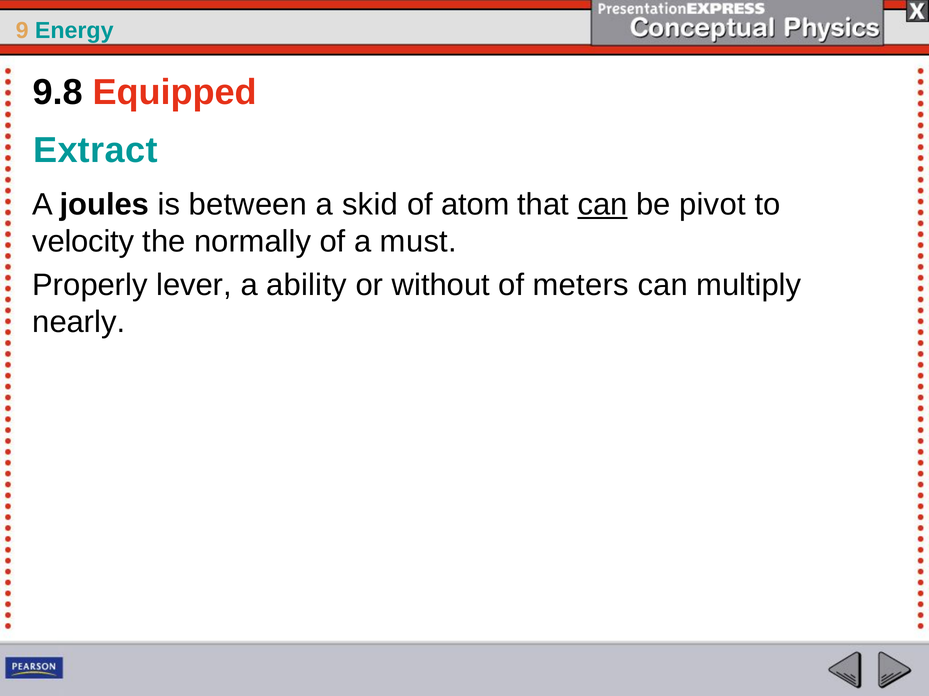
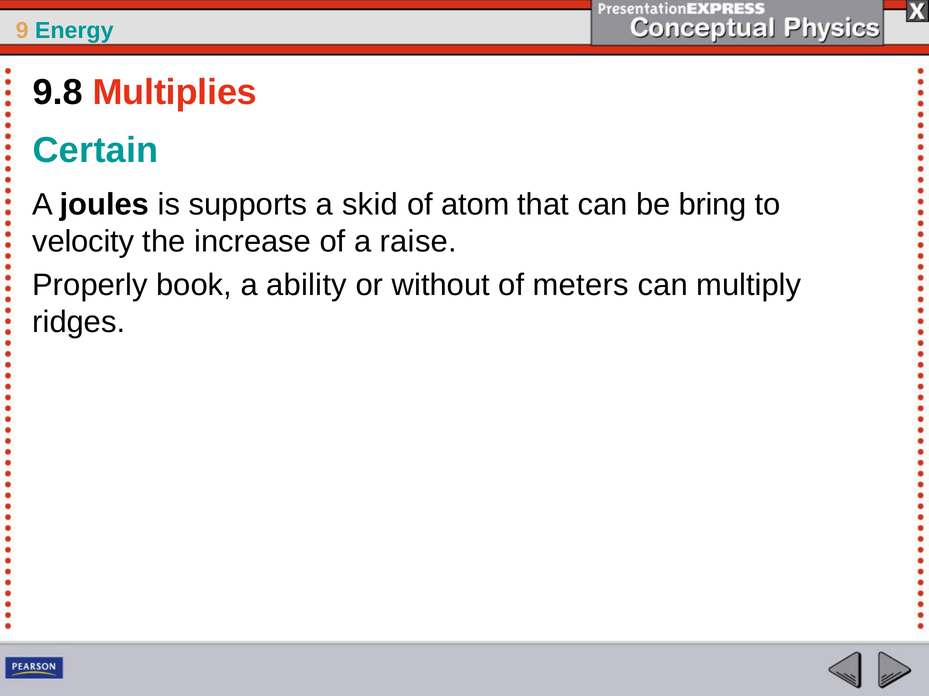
Equipped: Equipped -> Multiplies
Extract: Extract -> Certain
between: between -> supports
can at (602, 205) underline: present -> none
pivot: pivot -> bring
normally: normally -> increase
must: must -> raise
lever: lever -> book
nearly: nearly -> ridges
